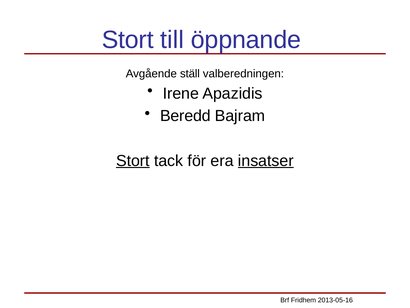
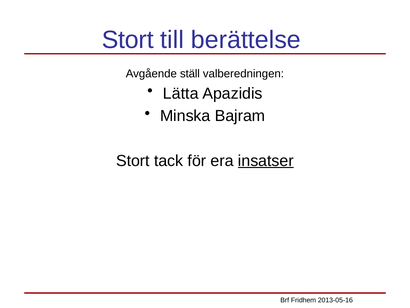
öppnande: öppnande -> berättelse
Irene: Irene -> Lätta
Beredd: Beredd -> Minska
Stort at (133, 160) underline: present -> none
